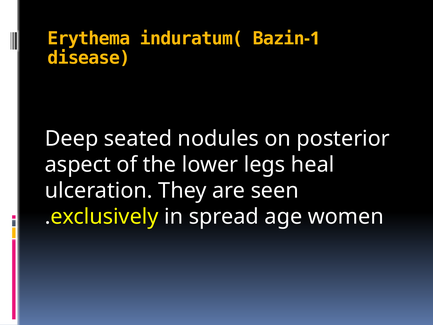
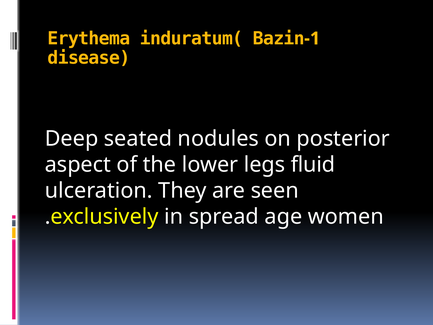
heal: heal -> fluid
